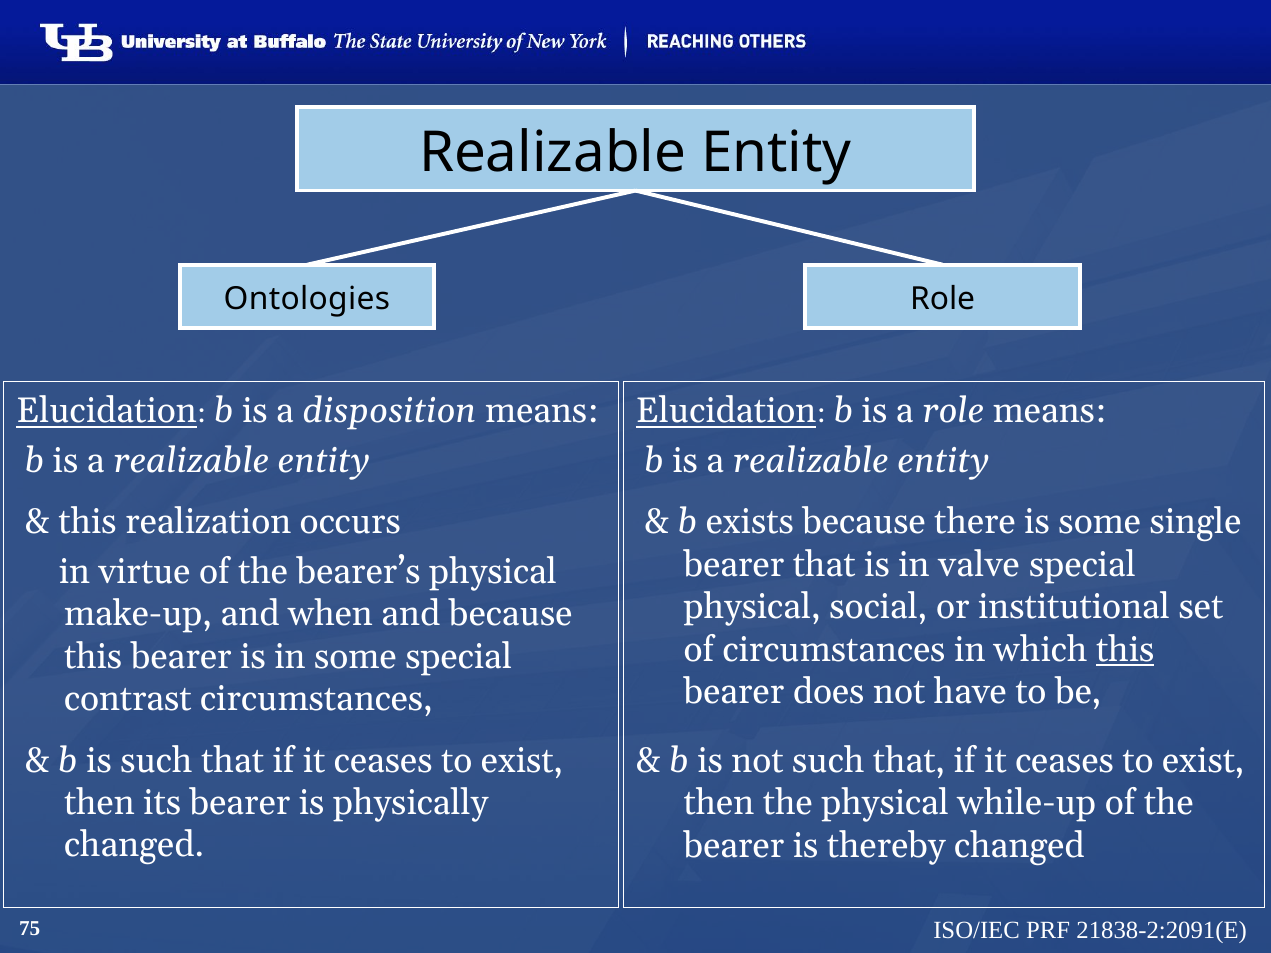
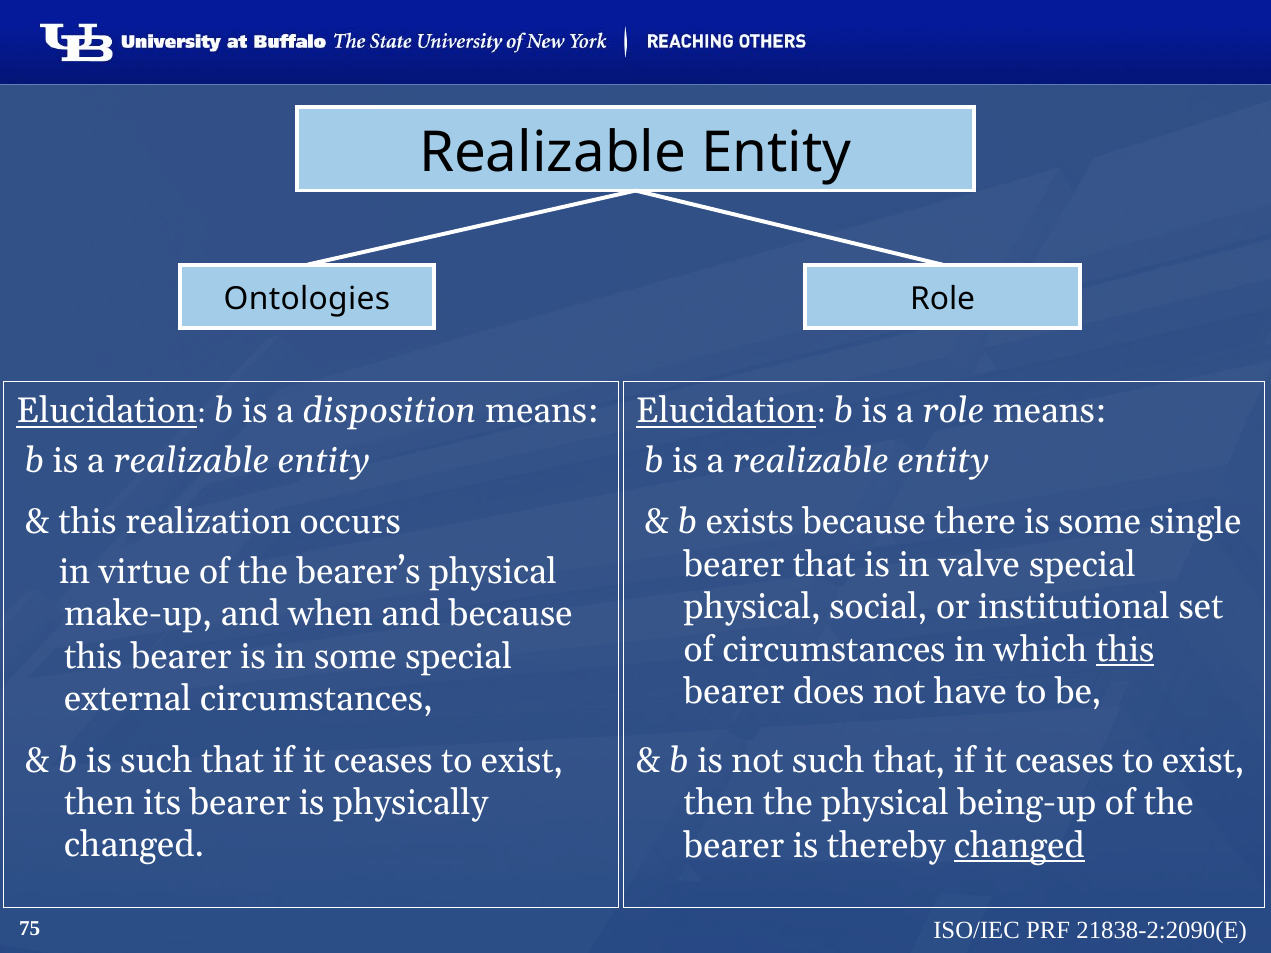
contrast: contrast -> external
while-up: while-up -> being-up
changed at (1019, 846) underline: none -> present
21838-2:2091(E: 21838-2:2091(E -> 21838-2:2090(E
